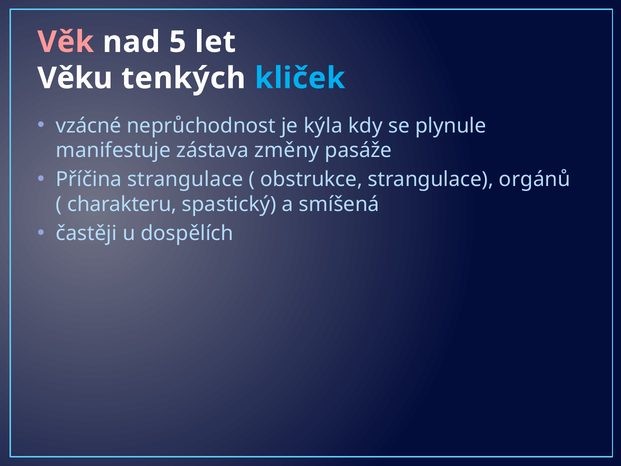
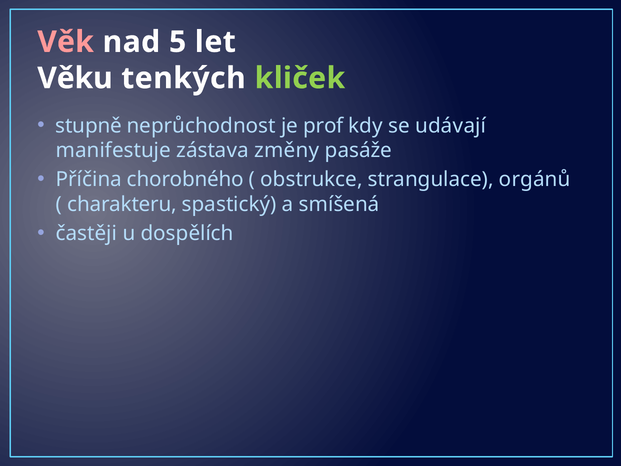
kliček colour: light blue -> light green
vzácné: vzácné -> stupně
kýla: kýla -> prof
plynule: plynule -> udávají
Příčina strangulace: strangulace -> chorobného
